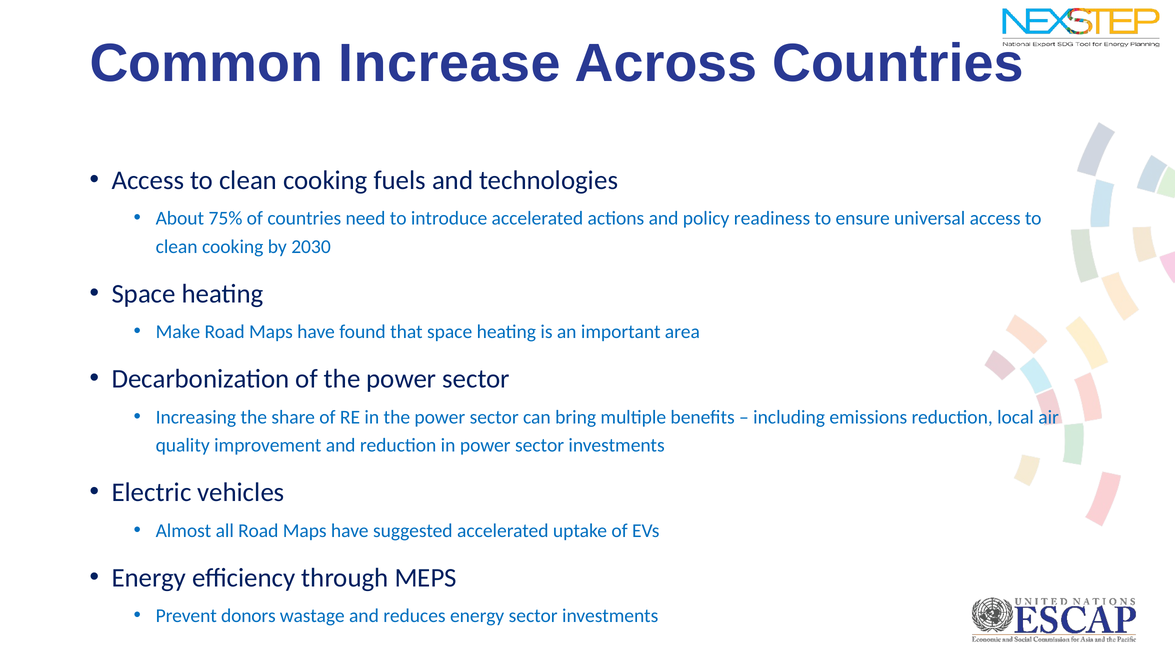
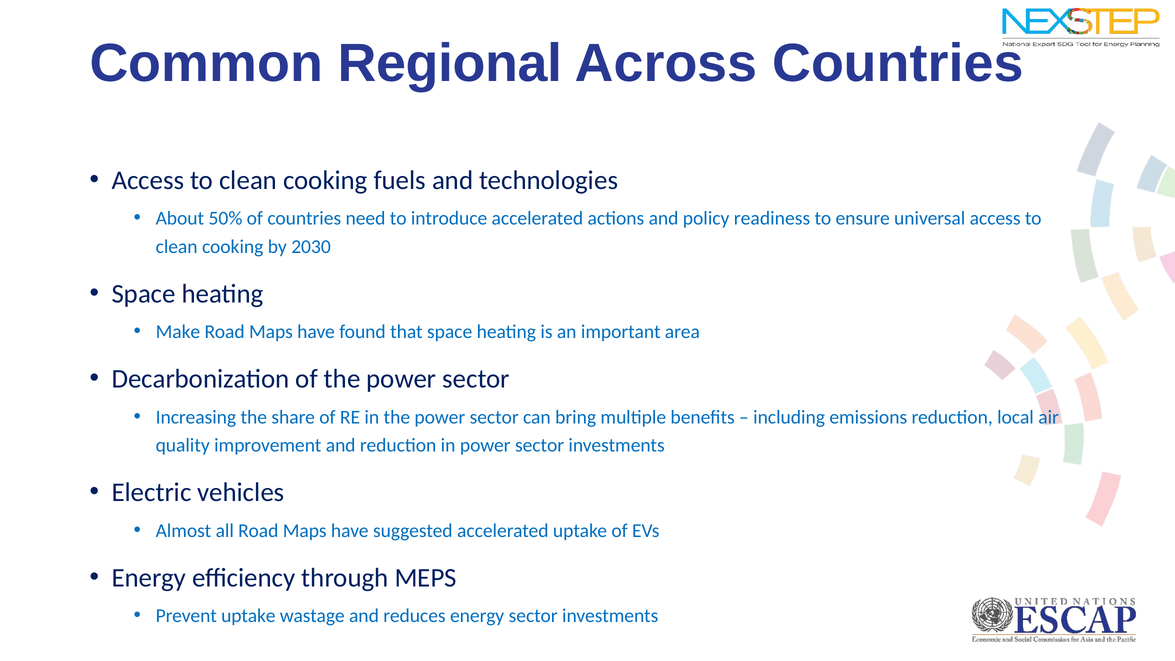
Increase: Increase -> Regional
75%: 75% -> 50%
Prevent donors: donors -> uptake
